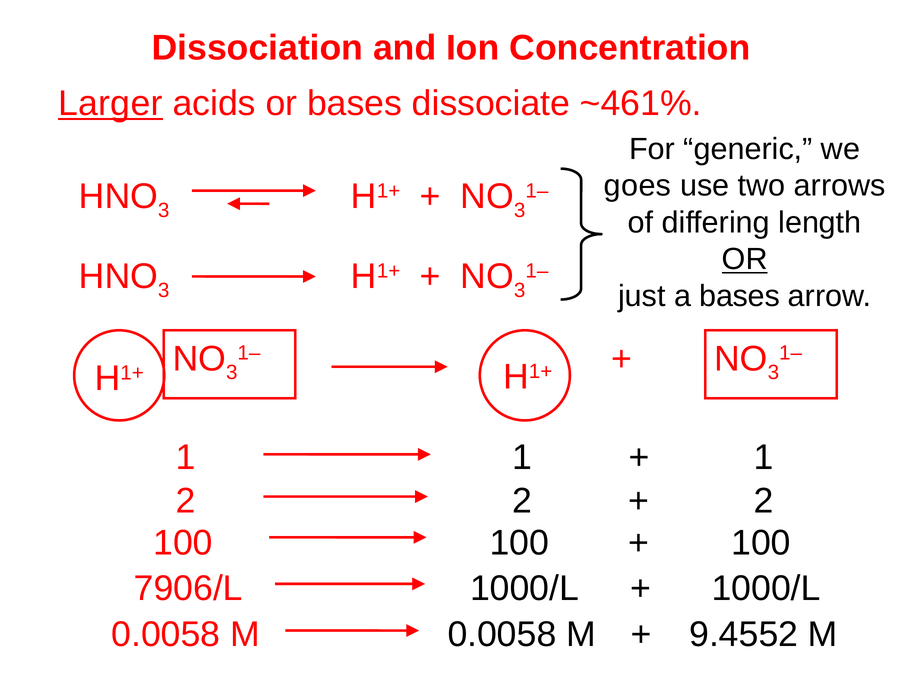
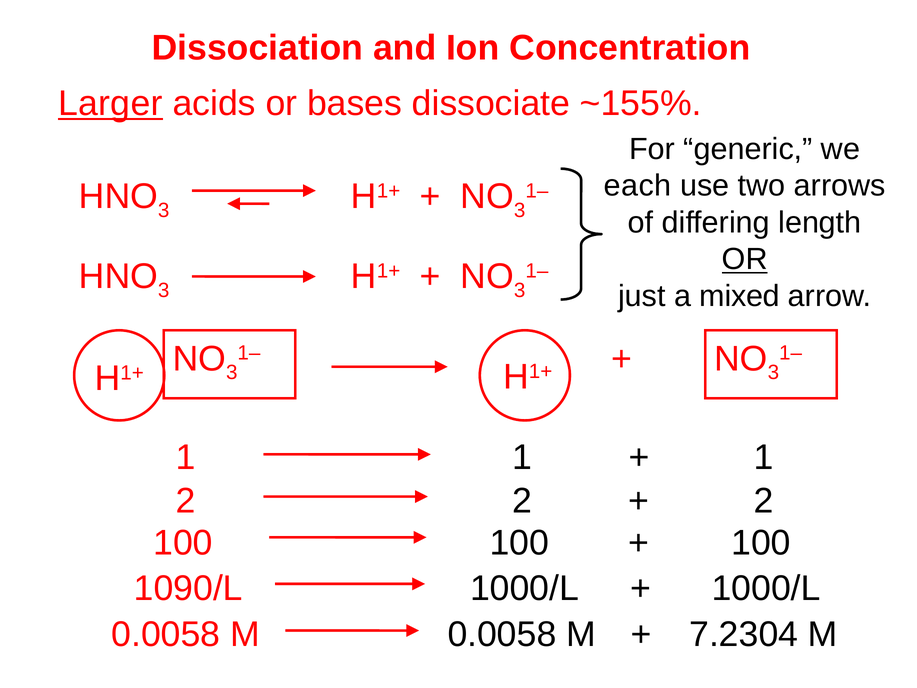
~461%: ~461% -> ~155%
goes: goes -> each
a bases: bases -> mixed
7906/L: 7906/L -> 1090/L
9.4552: 9.4552 -> 7.2304
